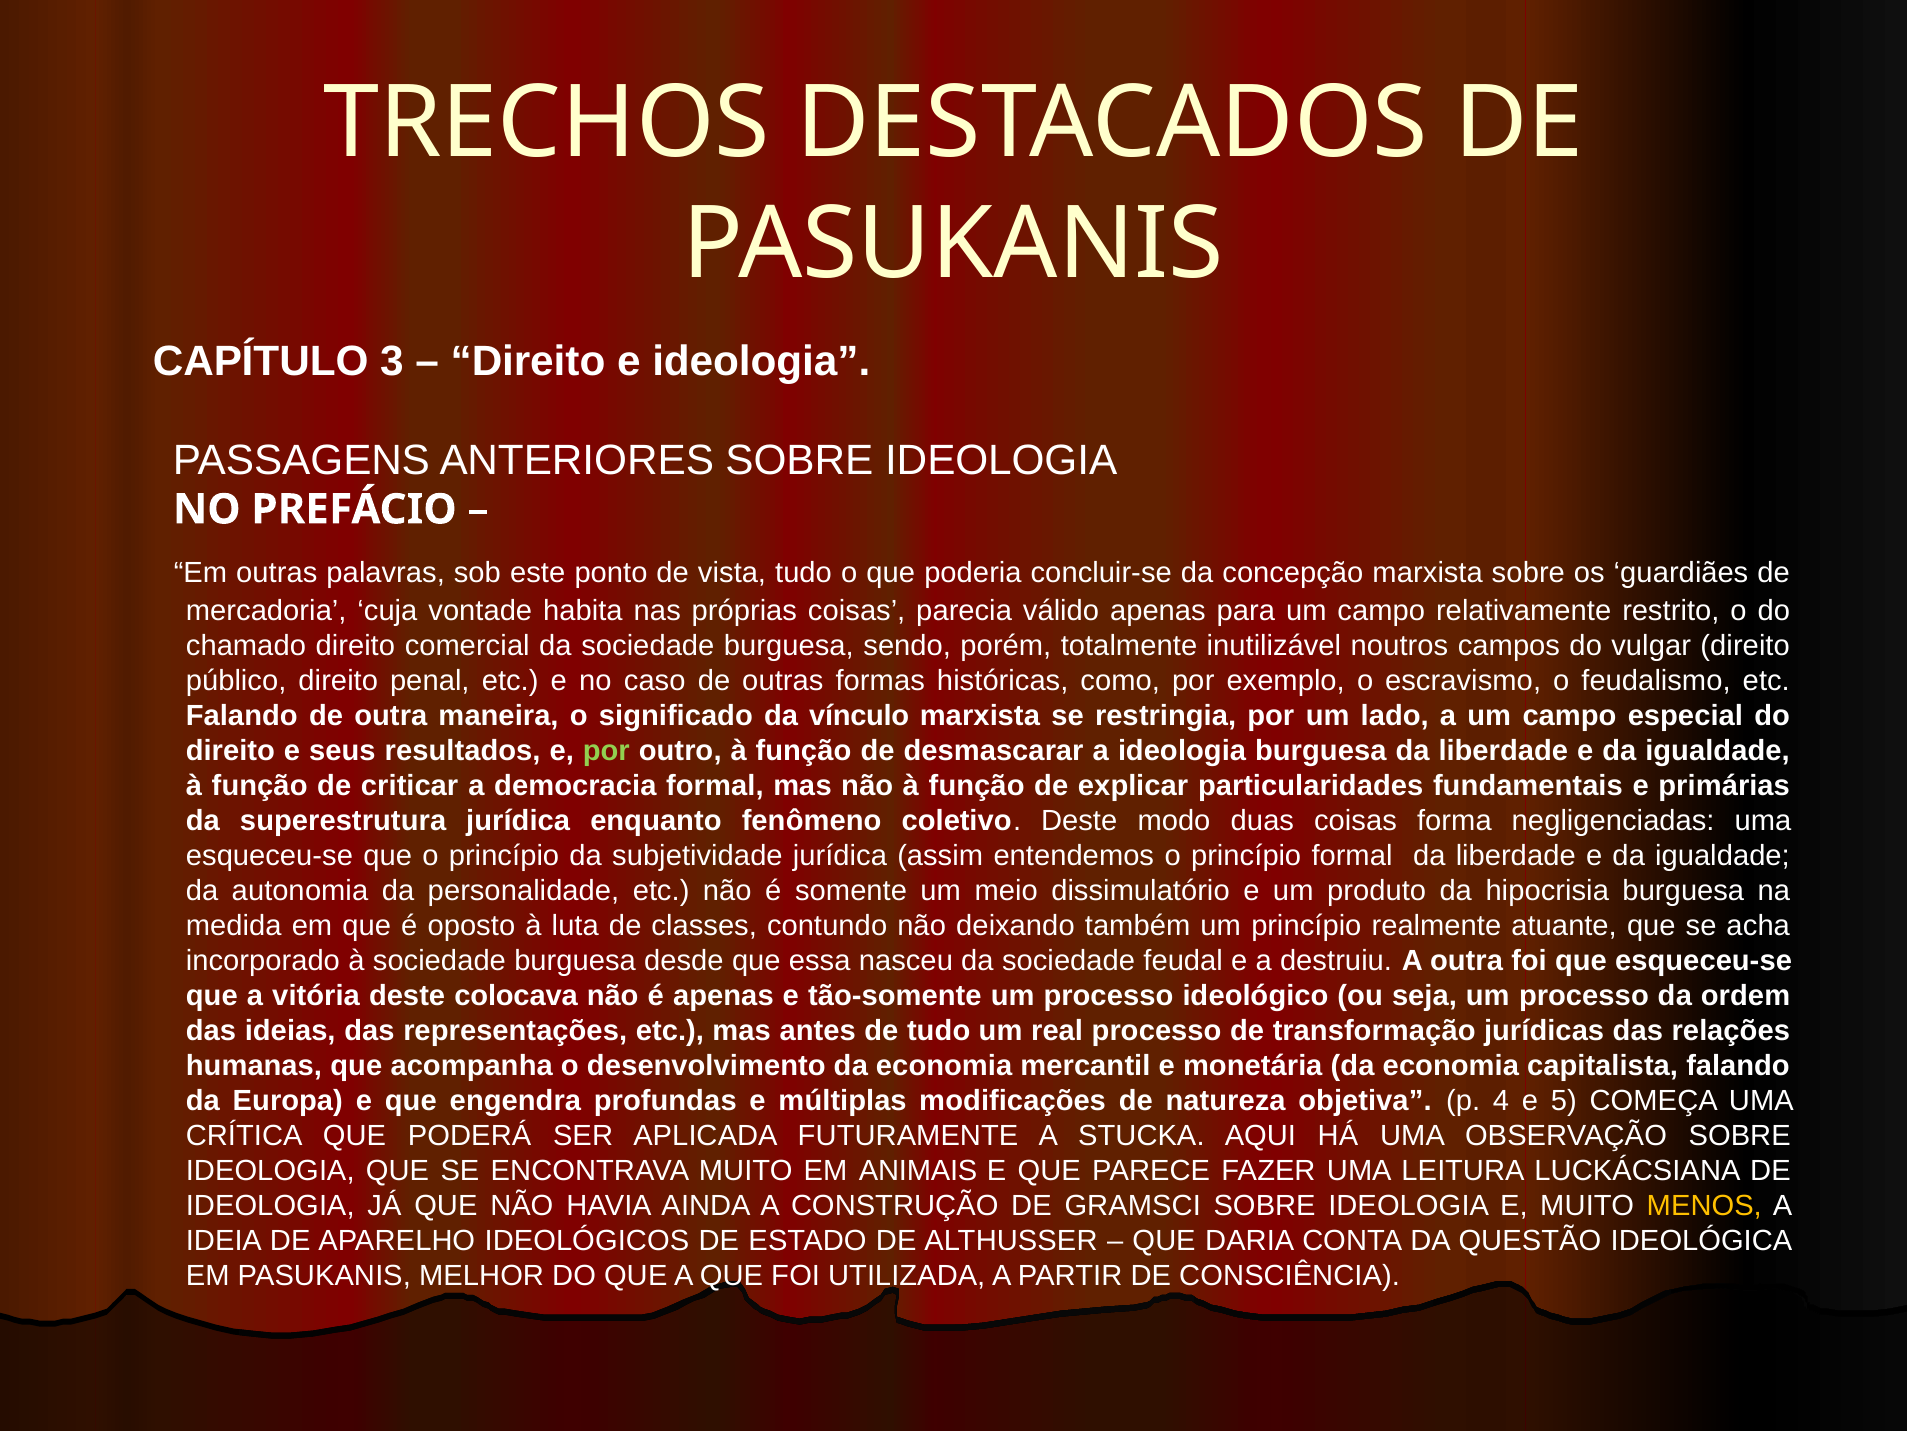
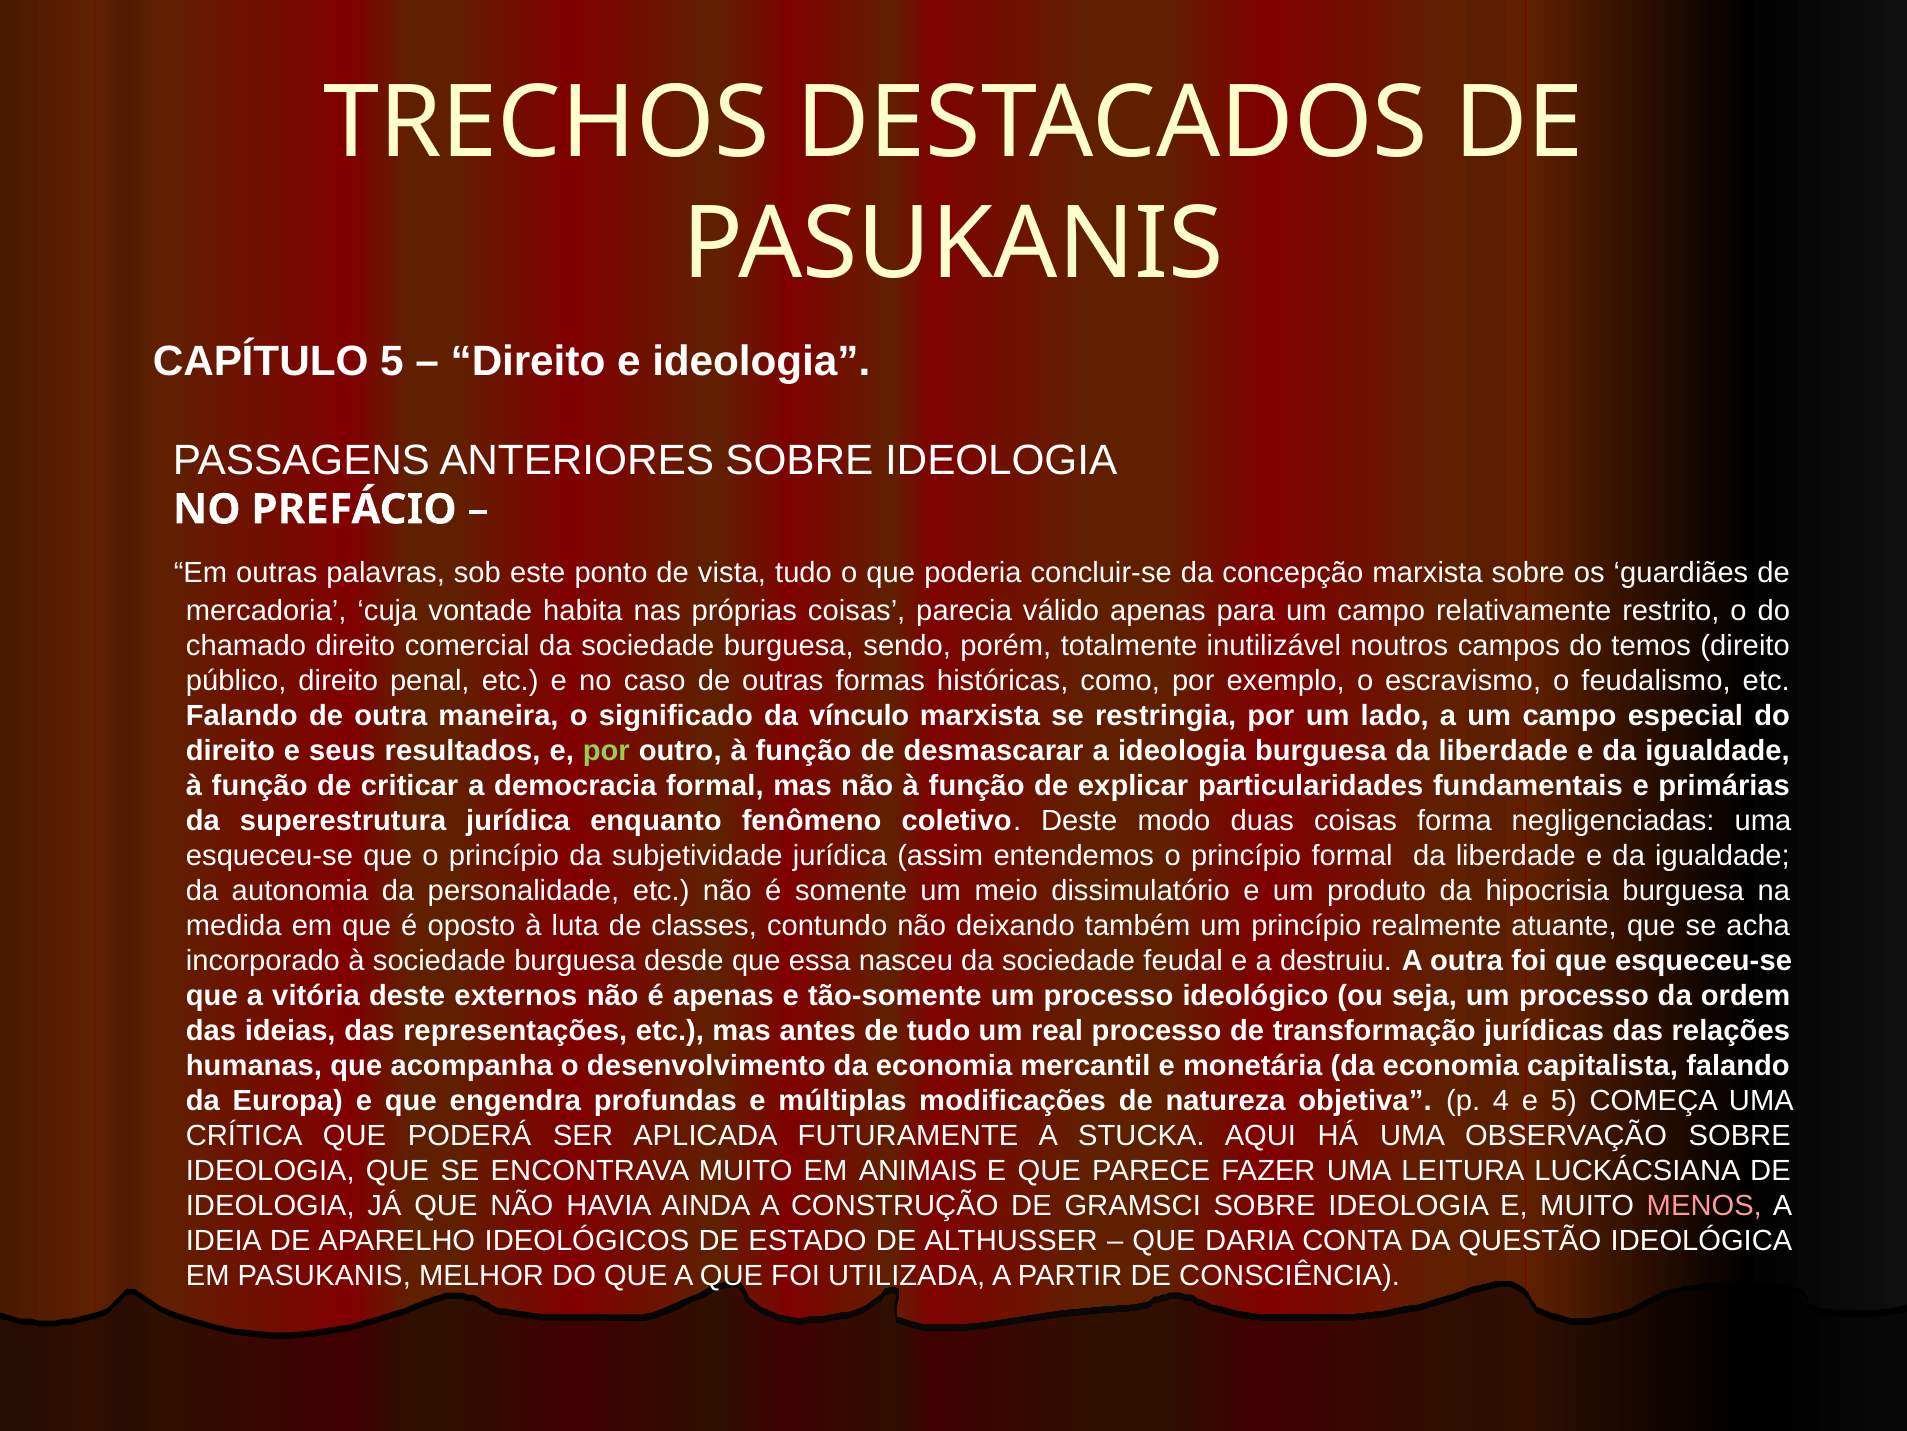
CAPÍTULO 3: 3 -> 5
vulgar: vulgar -> temos
colocava: colocava -> externos
MENOS colour: yellow -> pink
